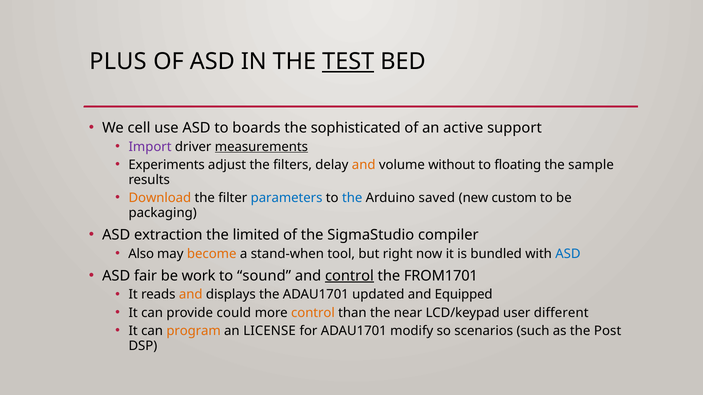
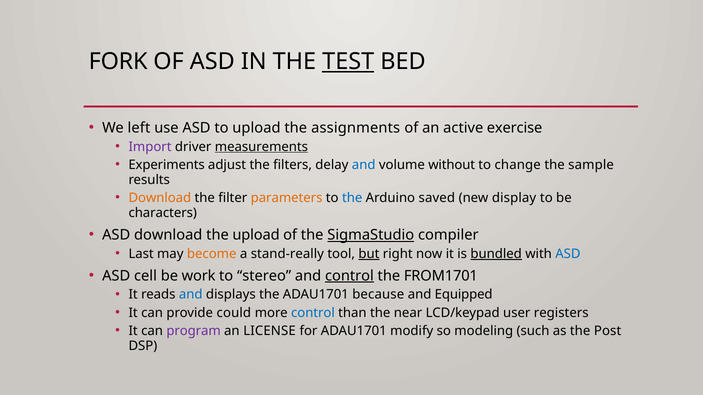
PLUS: PLUS -> FORK
cell: cell -> left
to boards: boards -> upload
sophisticated: sophisticated -> assignments
support: support -> exercise
and at (364, 165) colour: orange -> blue
floating: floating -> change
parameters colour: blue -> orange
custom: custom -> display
packaging: packaging -> characters
ASD extraction: extraction -> download
the limited: limited -> upload
SigmaStudio underline: none -> present
Also: Also -> Last
stand-when: stand-when -> stand-really
but underline: none -> present
bundled underline: none -> present
fair: fair -> cell
sound: sound -> stereo
and at (191, 295) colour: orange -> blue
updated: updated -> because
control at (313, 313) colour: orange -> blue
different: different -> registers
program colour: orange -> purple
scenarios: scenarios -> modeling
